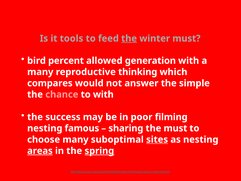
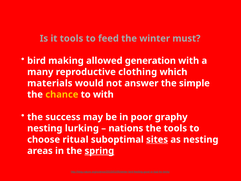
the at (129, 38) underline: present -> none
percent: percent -> making
thinking: thinking -> clothing
compares: compares -> materials
chance colour: pink -> yellow
filming: filming -> graphy
famous: famous -> lurking
sharing: sharing -> nations
the must: must -> tools
choose many: many -> ritual
areas underline: present -> none
